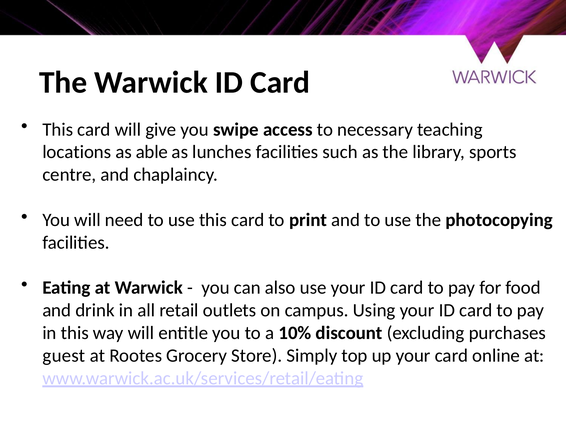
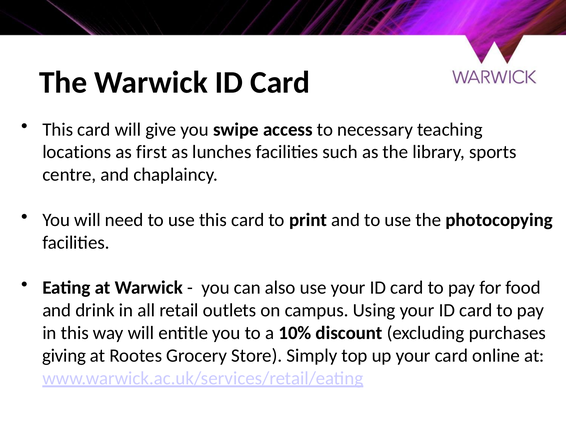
able: able -> first
guest: guest -> giving
